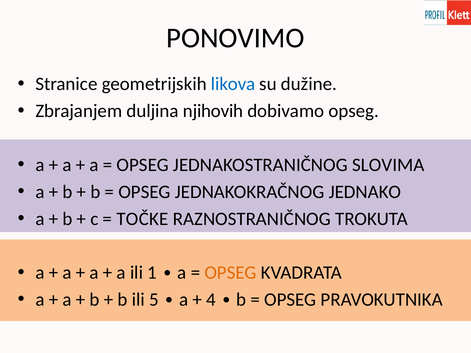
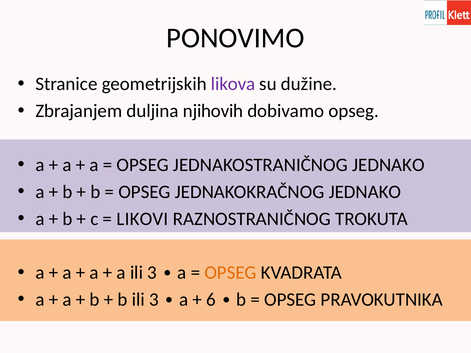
likova colour: blue -> purple
JEDNAKOSTRANIČNOG SLOVIMA: SLOVIMA -> JEDNAKO
TOČKE: TOČKE -> LIKOVI
a ili 1: 1 -> 3
b ili 5: 5 -> 3
4: 4 -> 6
